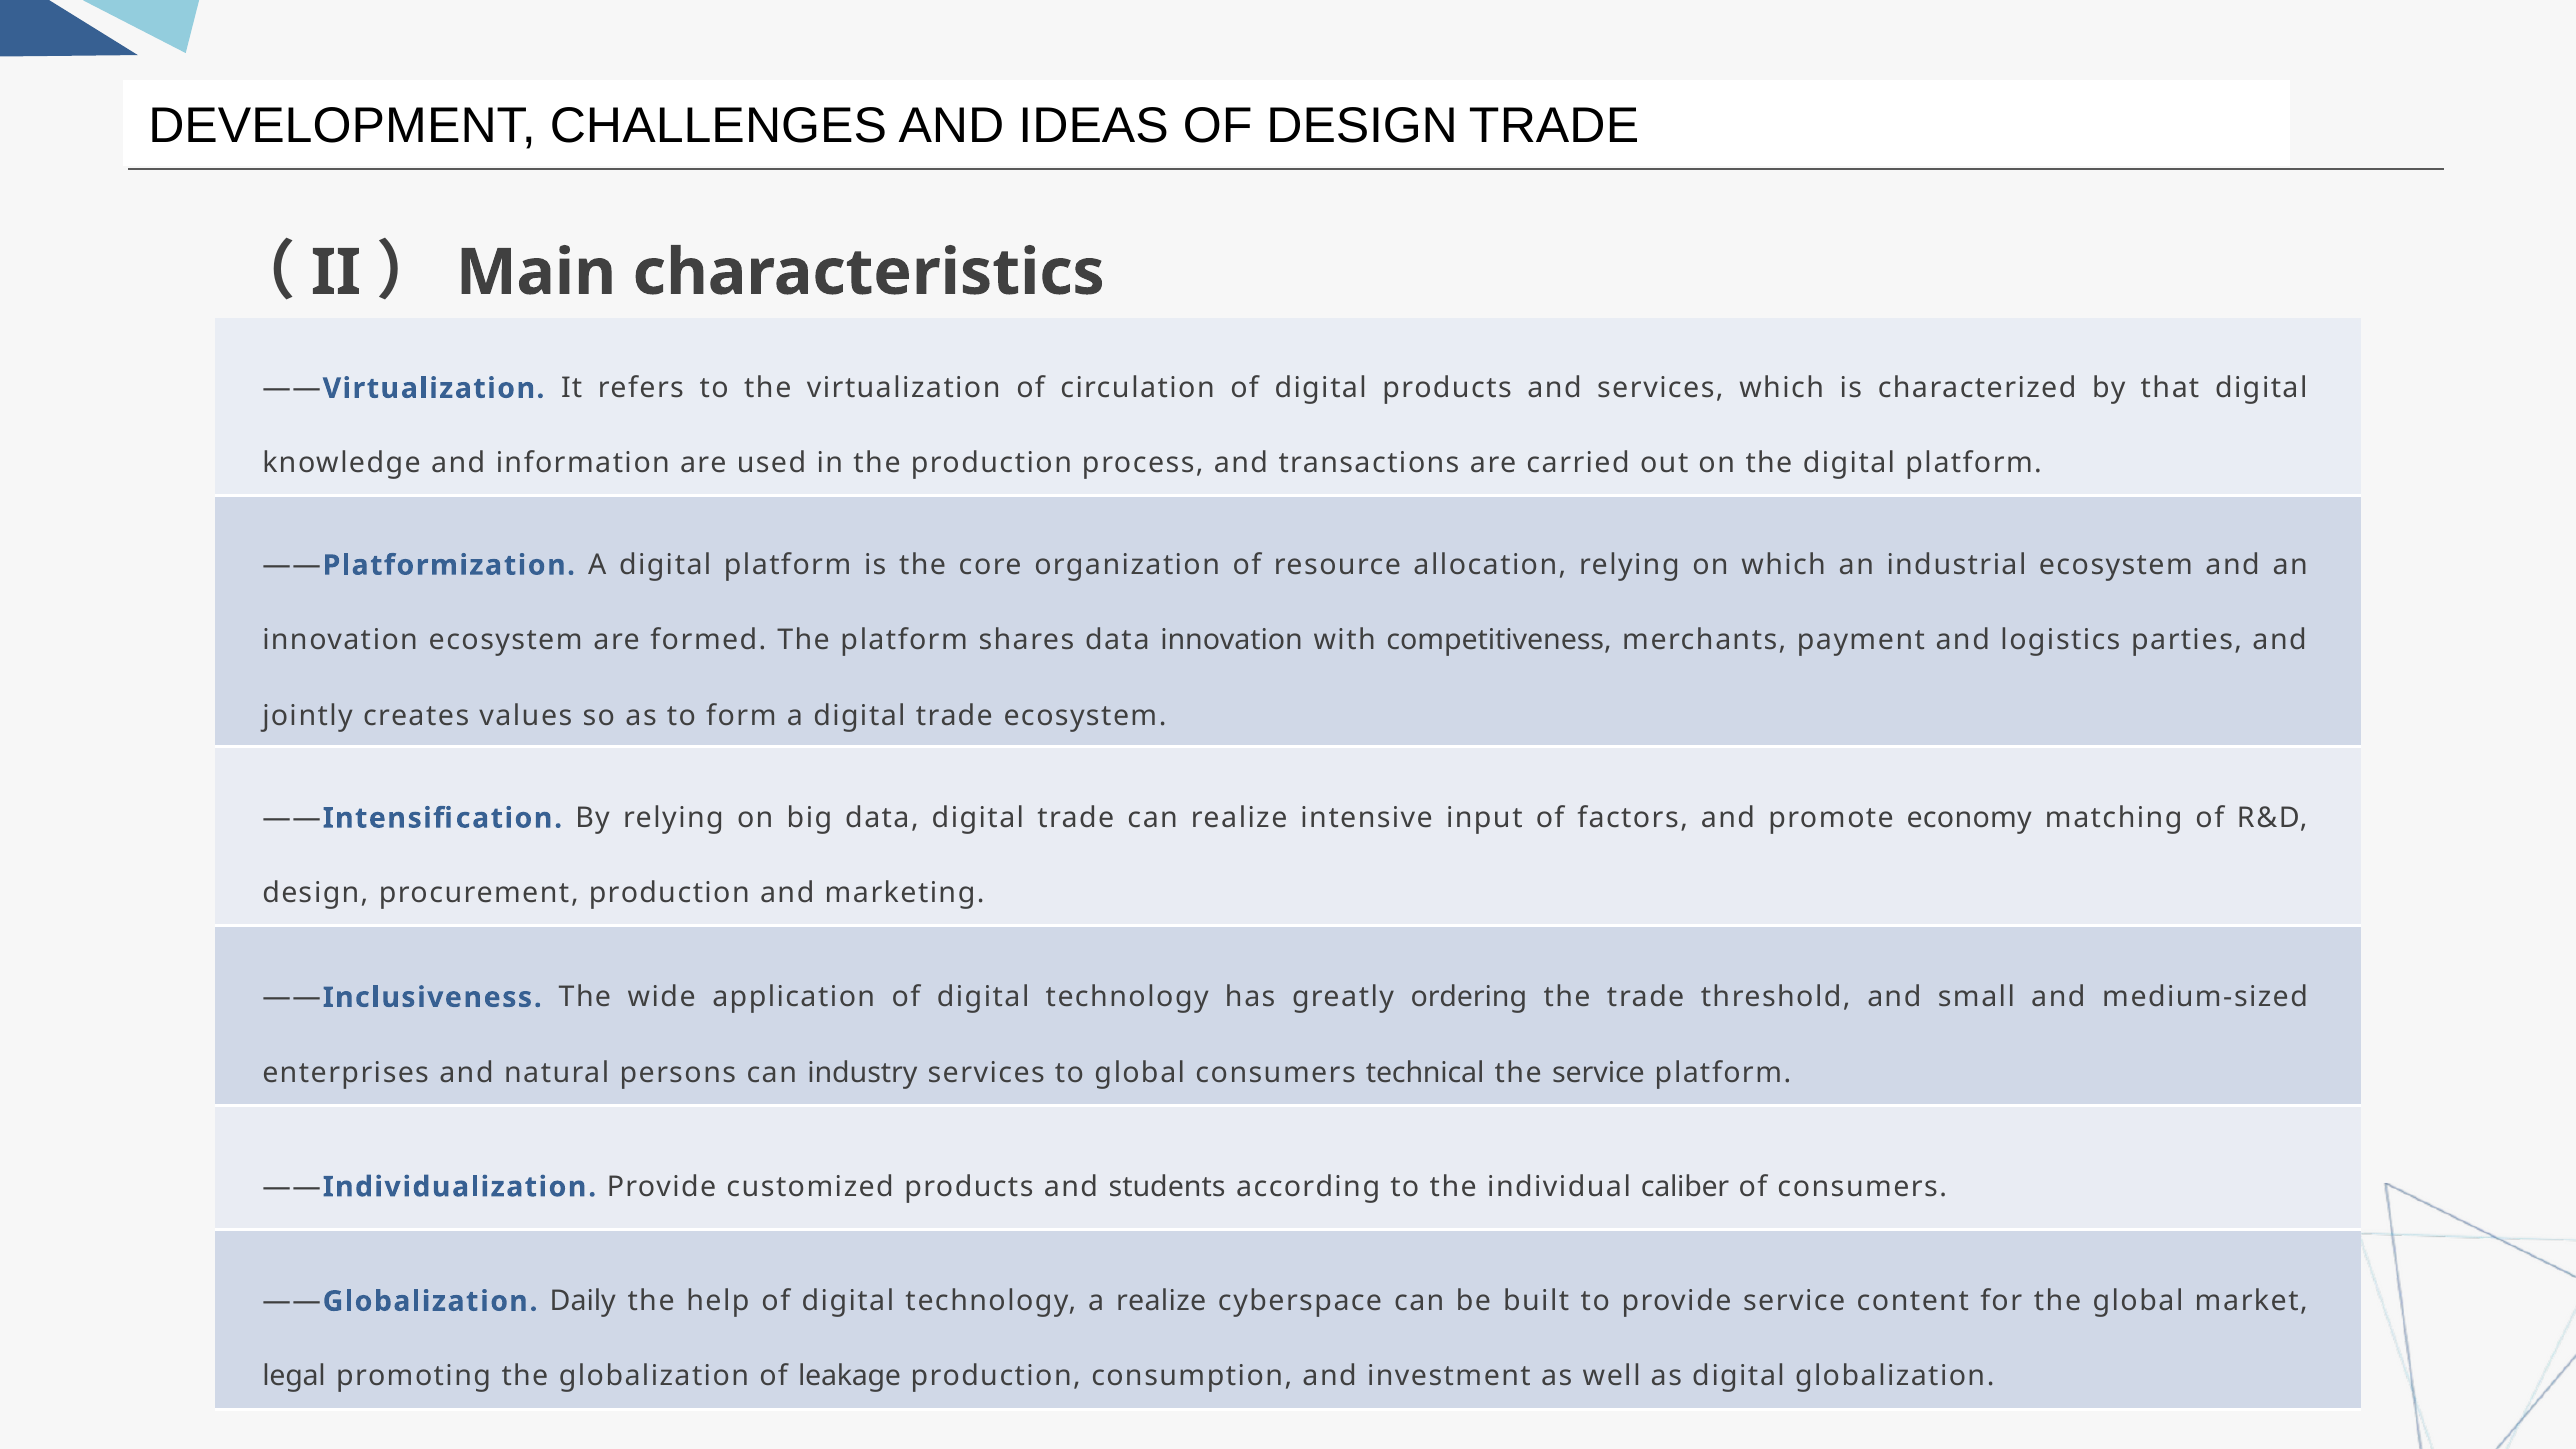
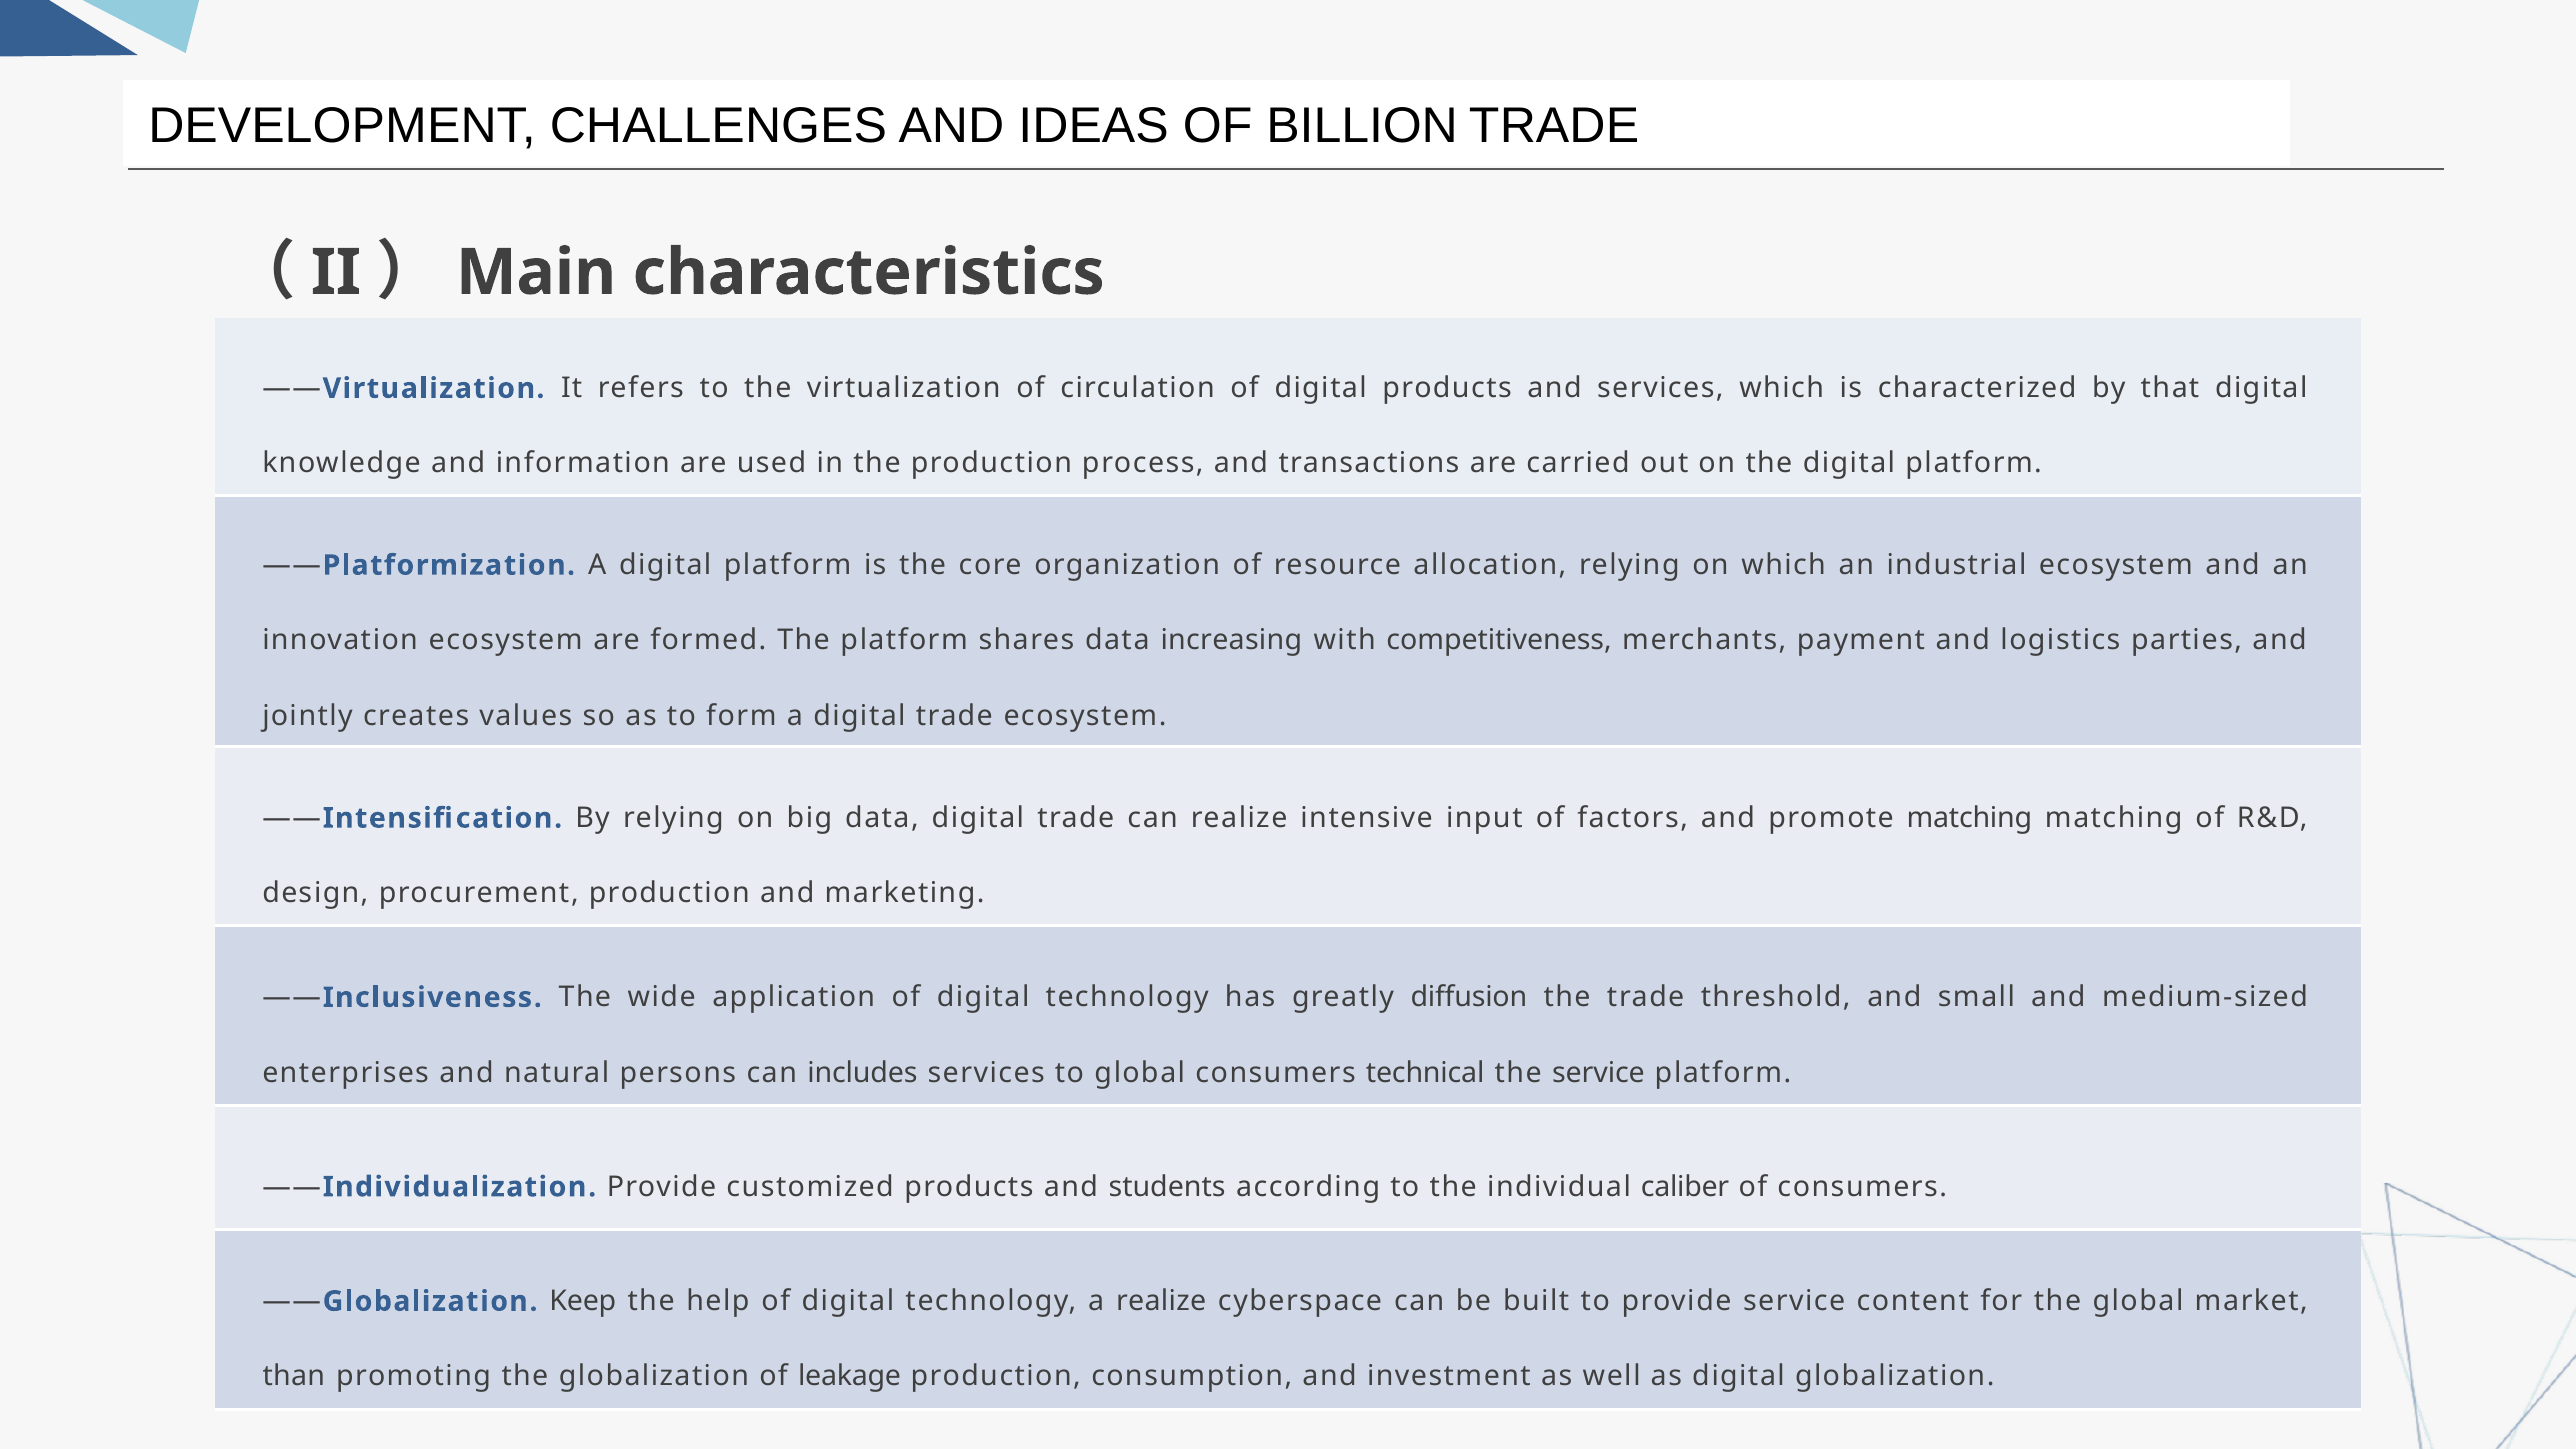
OF DESIGN: DESIGN -> BILLION
data innovation: innovation -> increasing
promote economy: economy -> matching
ordering: ordering -> diffusion
industry: industry -> includes
Daily: Daily -> Keep
legal: legal -> than
